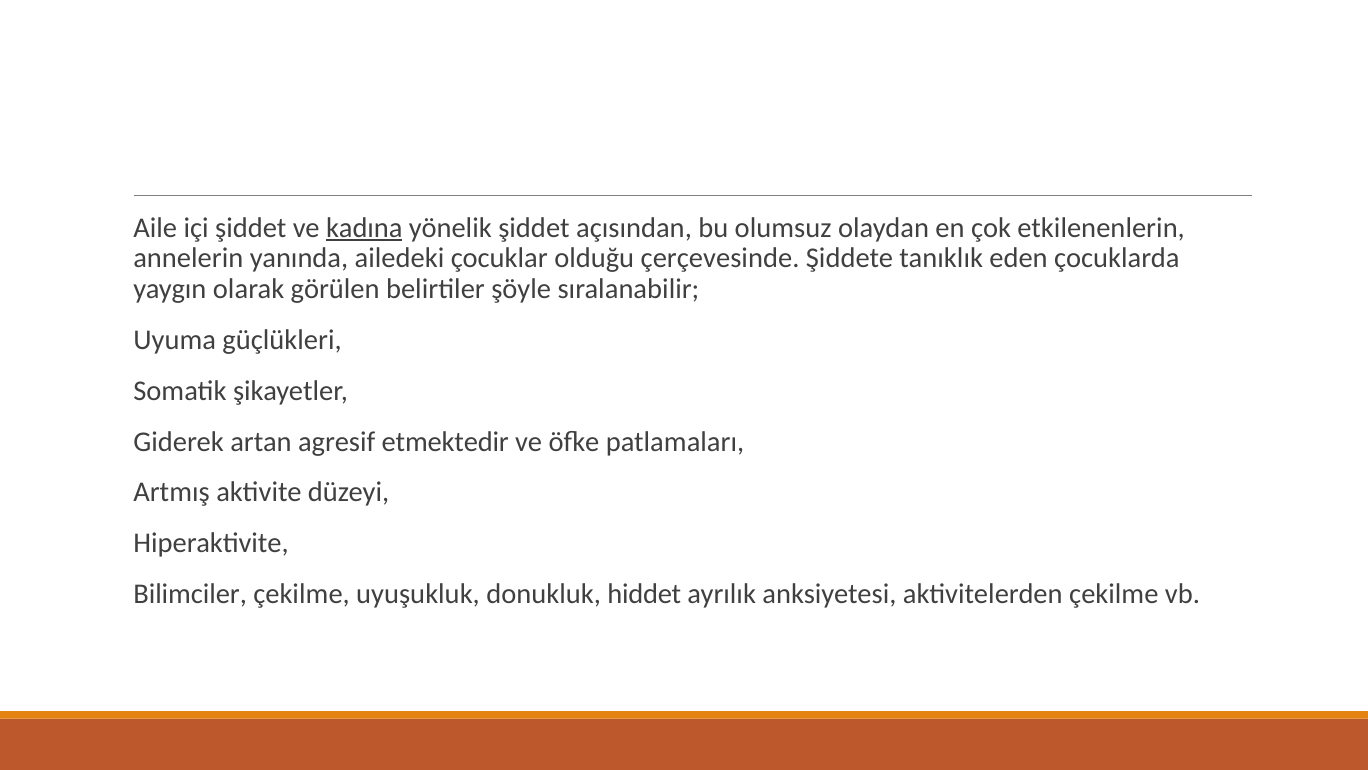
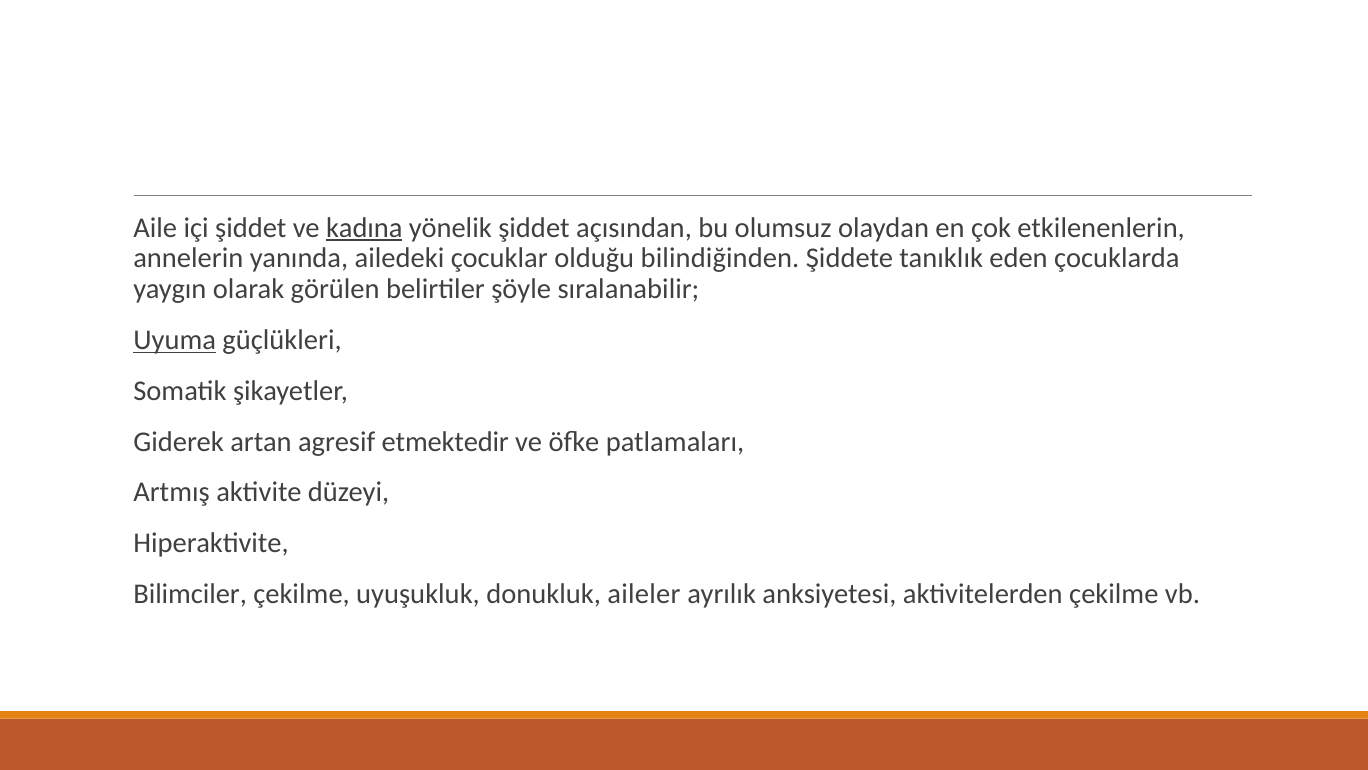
çerçevesinde: çerçevesinde -> bilindiğinden
Uyuma underline: none -> present
hiddet: hiddet -> aileler
